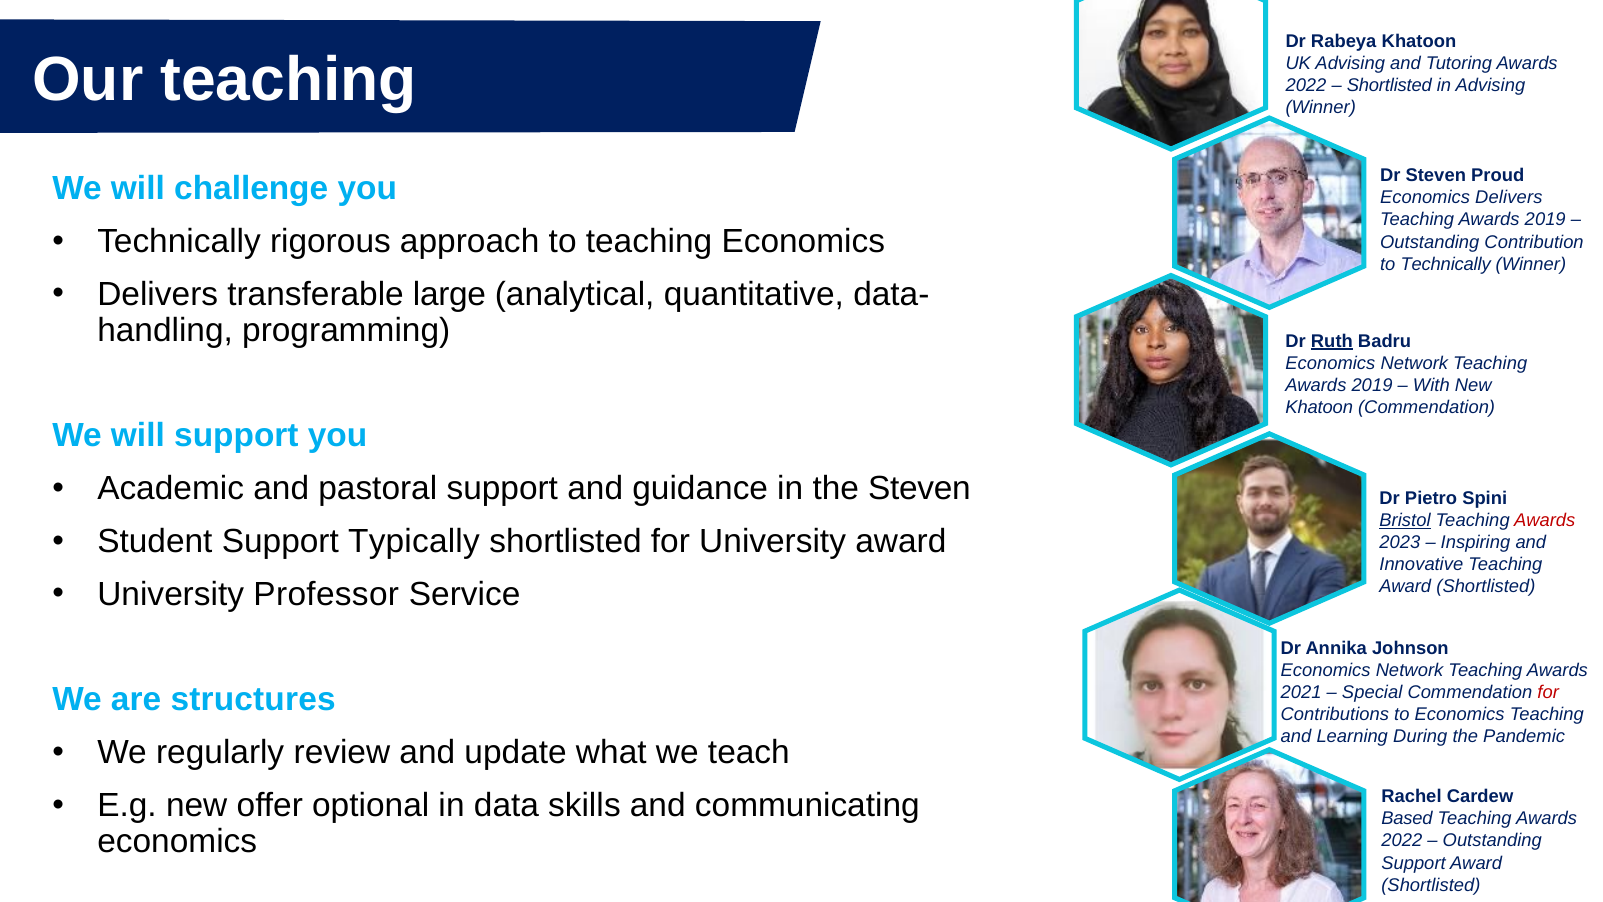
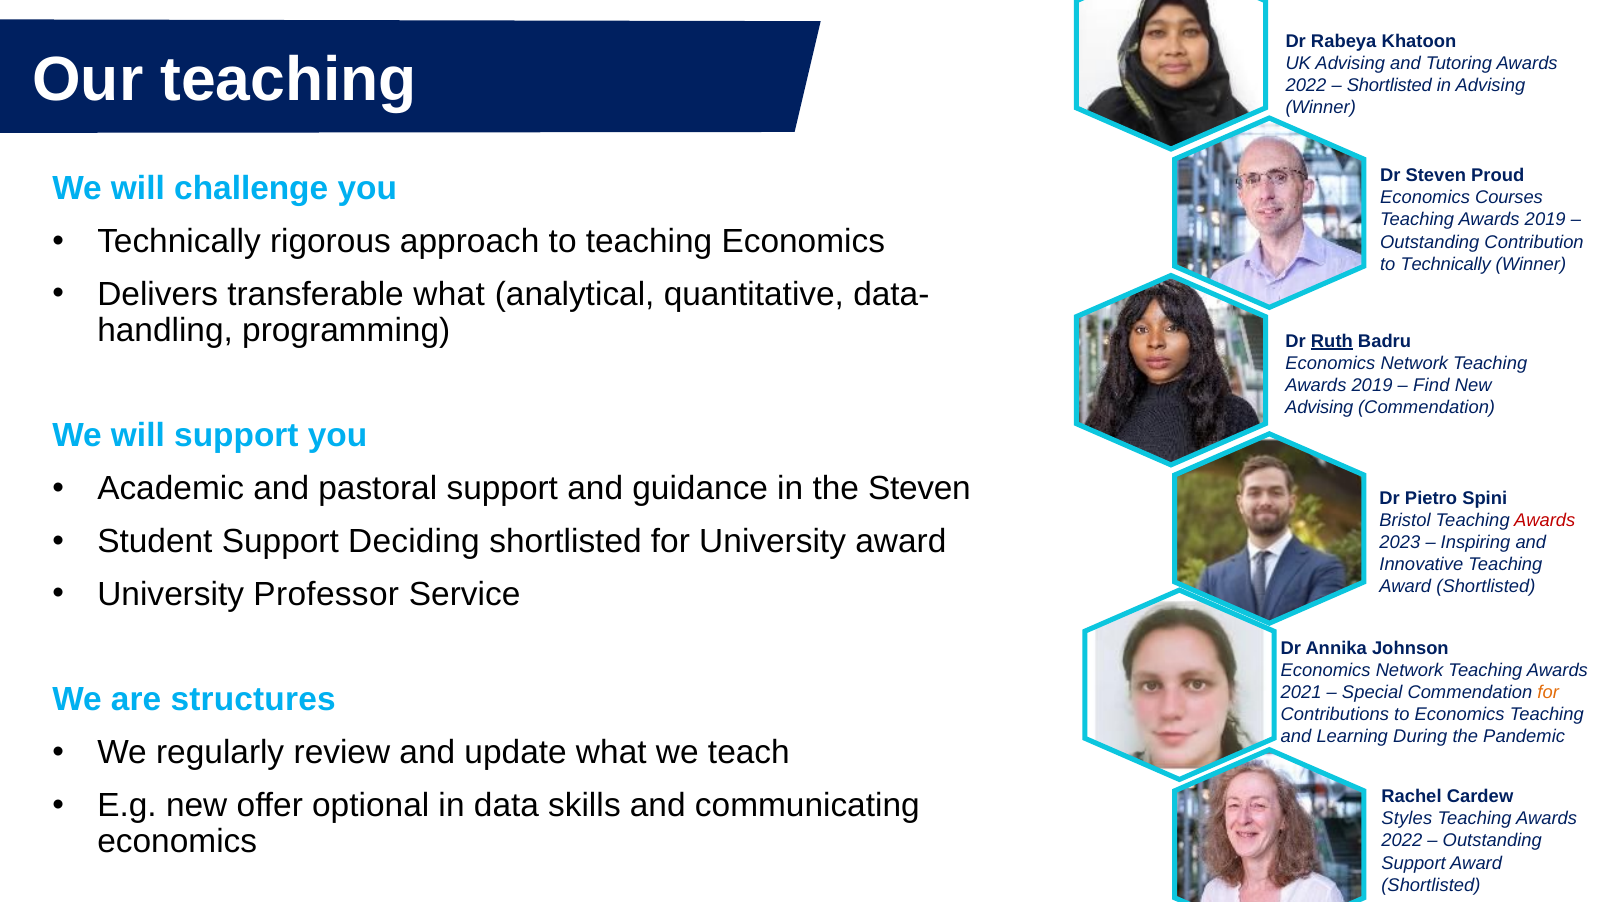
Economics Delivers: Delivers -> Courses
transferable large: large -> what
With: With -> Find
Khatoon at (1319, 407): Khatoon -> Advising
Bristol underline: present -> none
Typically: Typically -> Deciding
for at (1548, 692) colour: red -> orange
Based: Based -> Styles
